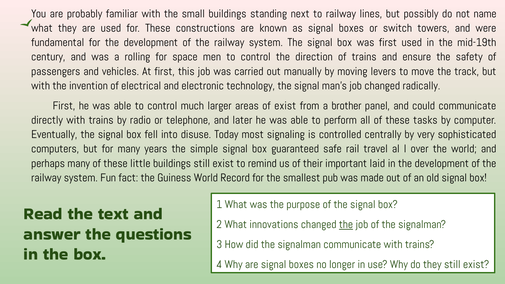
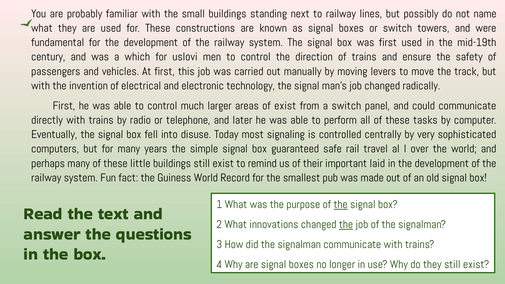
rolling: rolling -> which
space: space -> uslovi
a brother: brother -> switch
the at (341, 204) underline: none -> present
